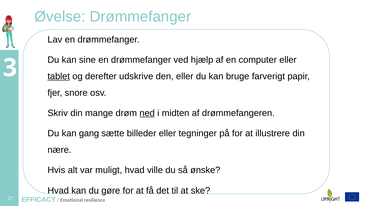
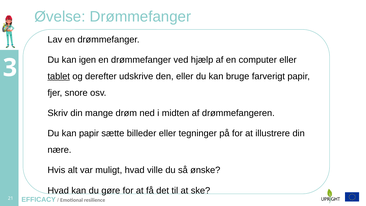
sine: sine -> igen
ned underline: present -> none
kan gang: gang -> papir
